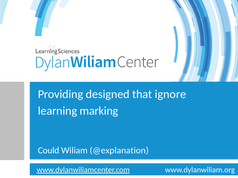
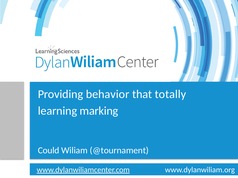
designed: designed -> behavior
ignore: ignore -> totally
@explanation: @explanation -> @tournament
